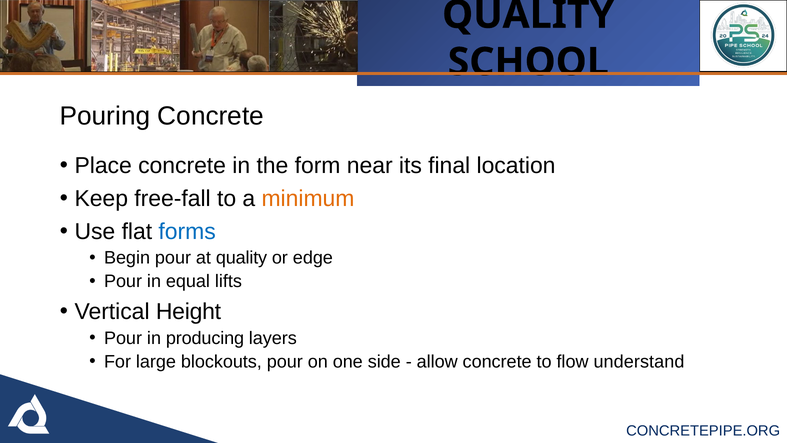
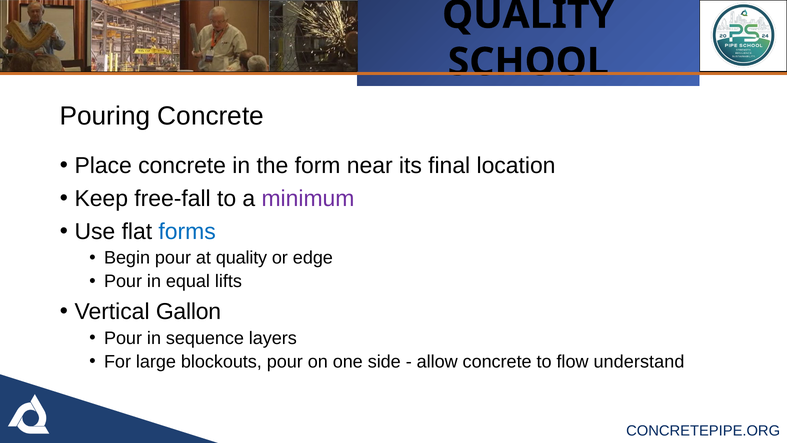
minimum colour: orange -> purple
Height: Height -> Gallon
producing: producing -> sequence
